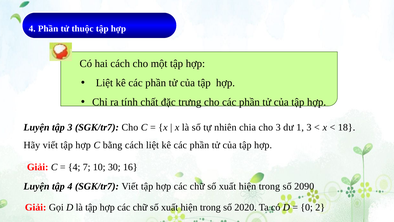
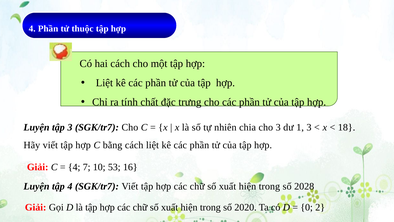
30: 30 -> 53
2090: 2090 -> 2028
